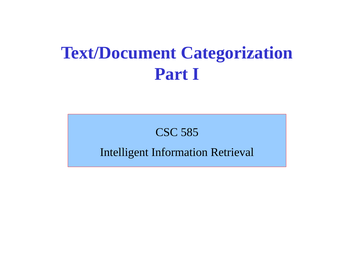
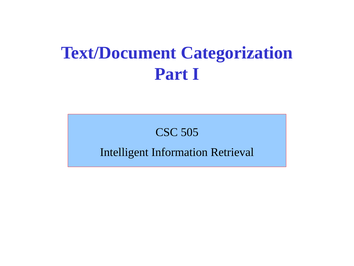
585: 585 -> 505
